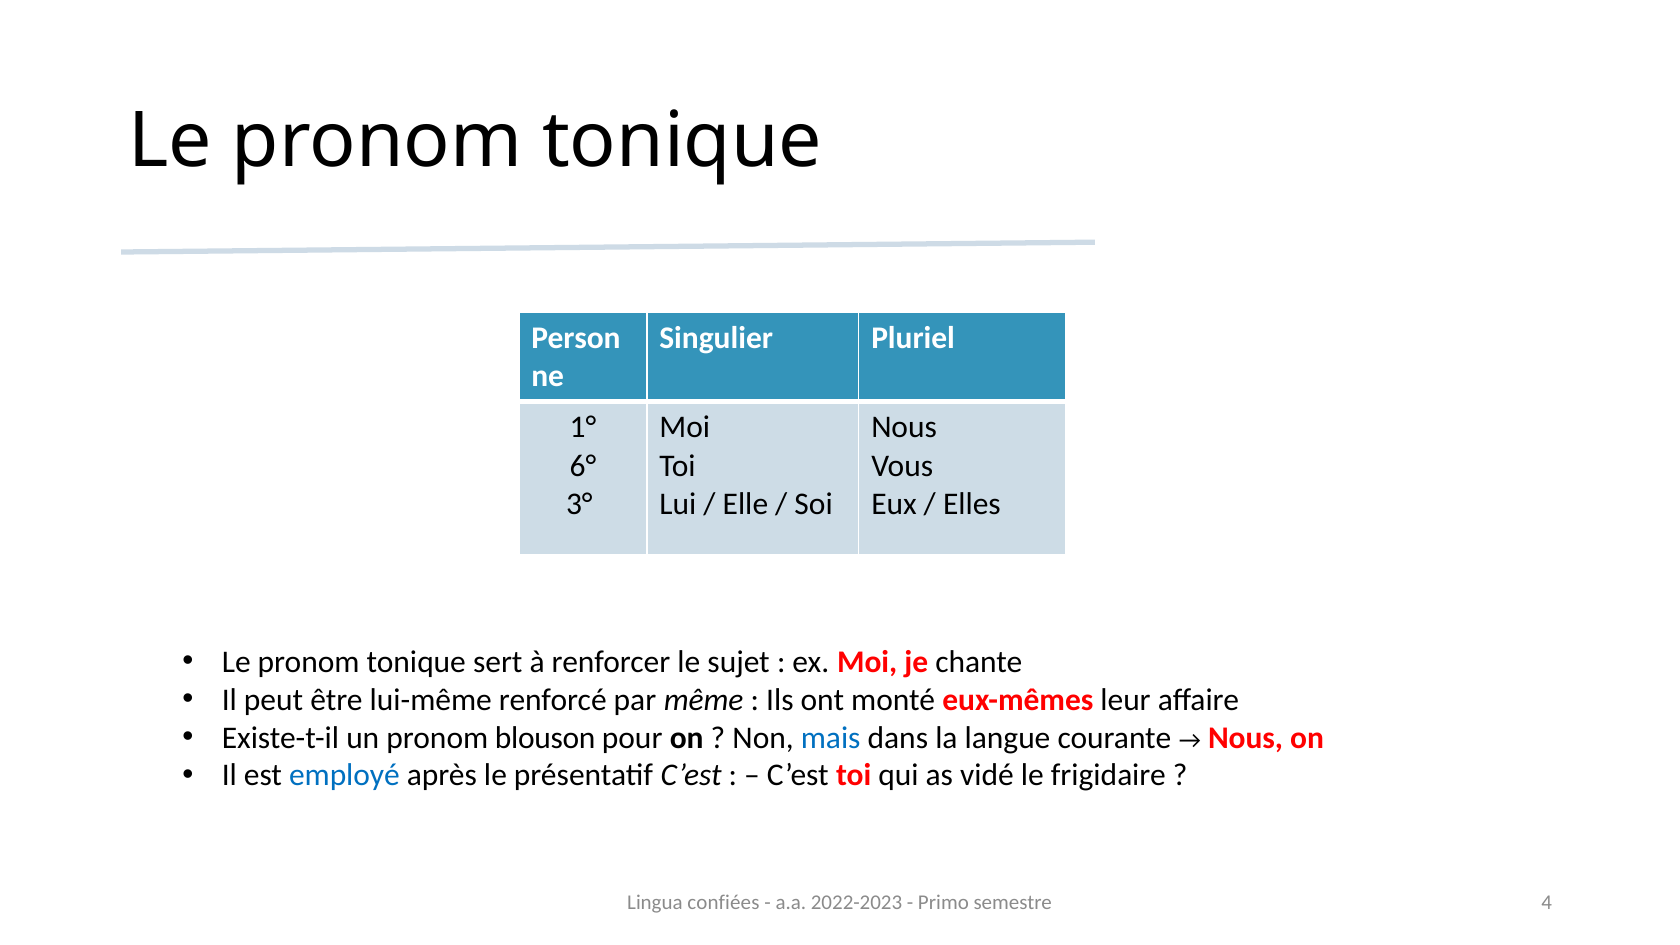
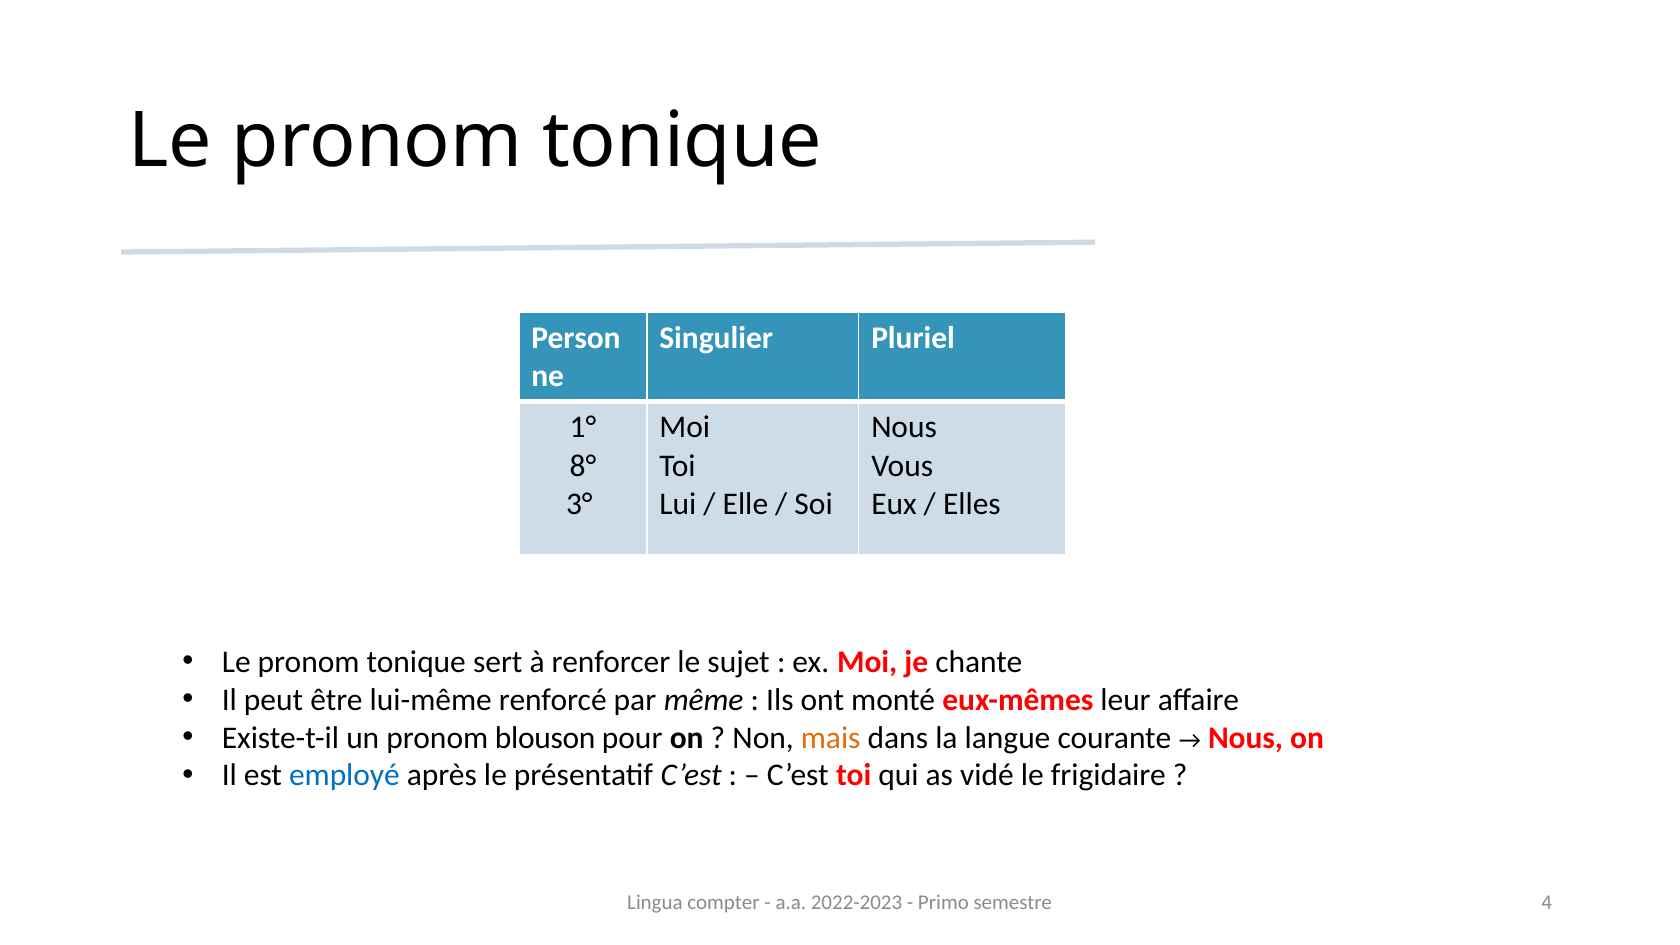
6°: 6° -> 8°
mais colour: blue -> orange
confiées: confiées -> compter
